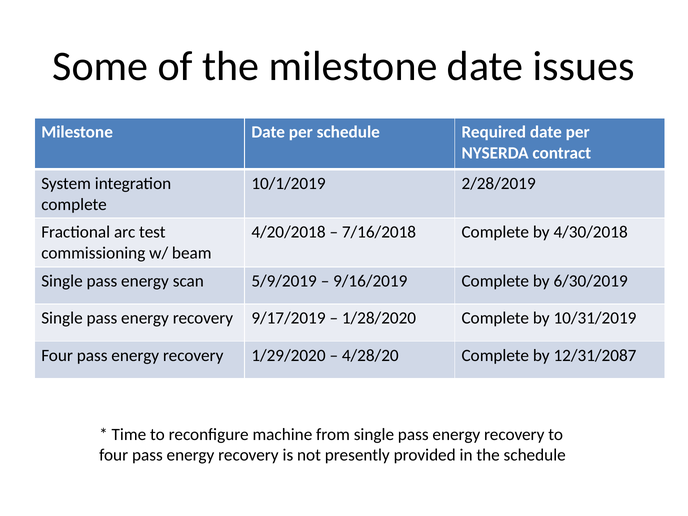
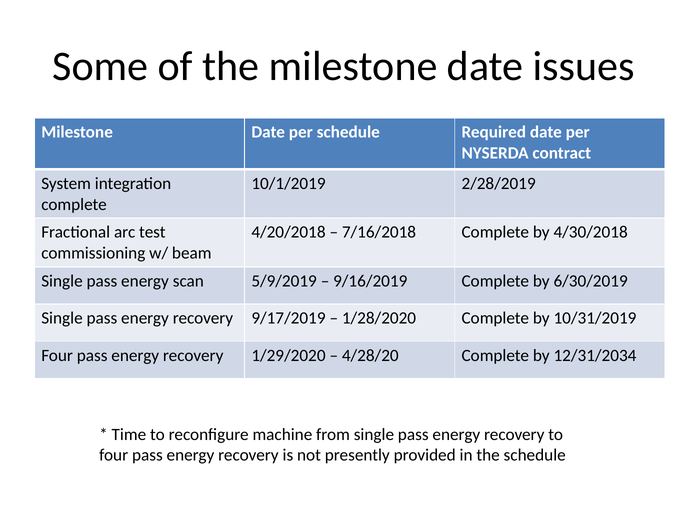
12/31/2087: 12/31/2087 -> 12/31/2034
